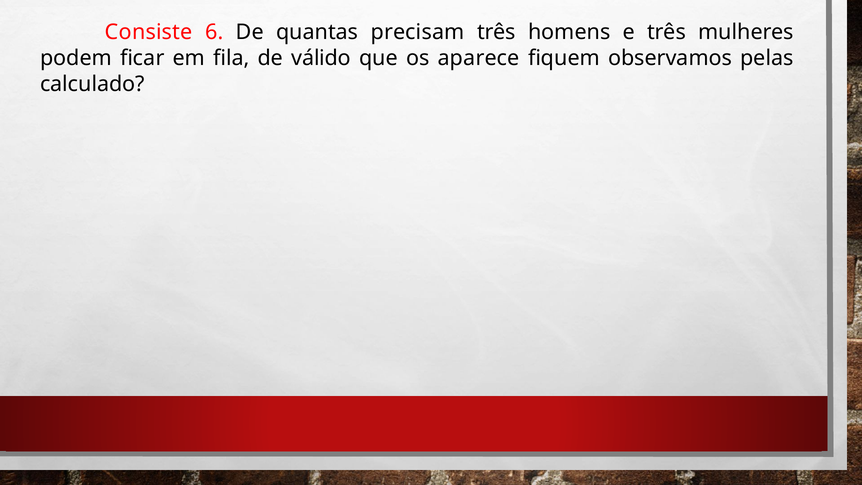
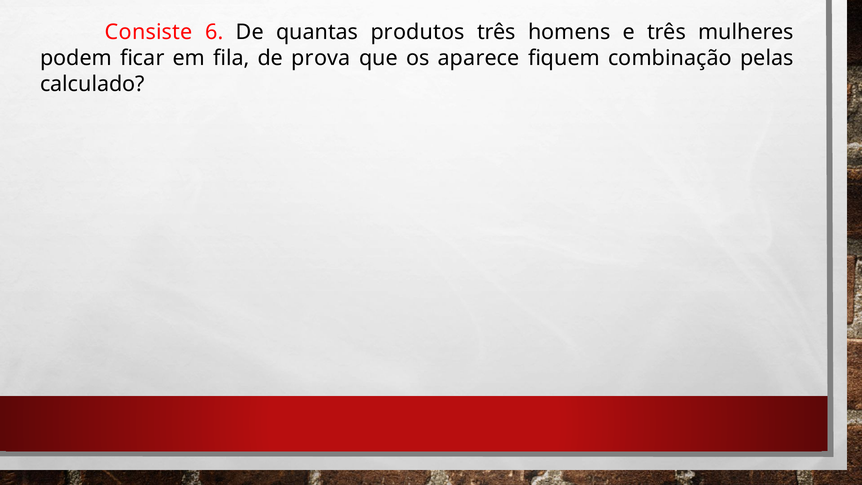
precisam: precisam -> produtos
válido: válido -> prova
observamos: observamos -> combinação
